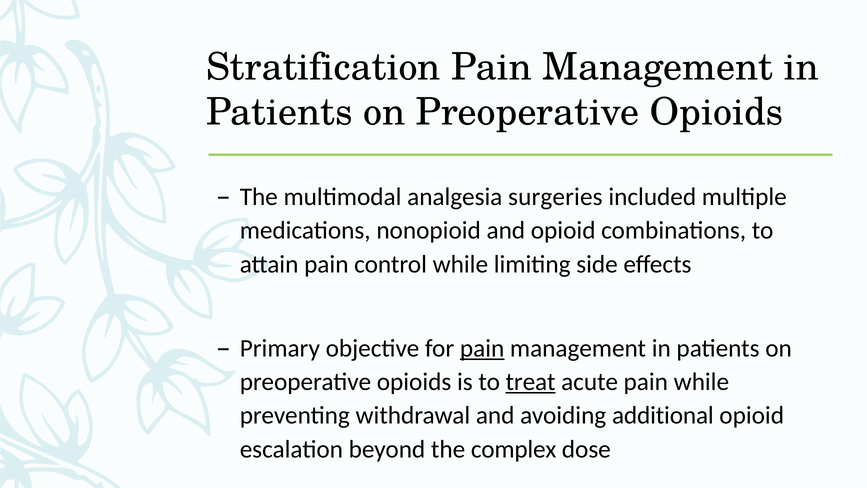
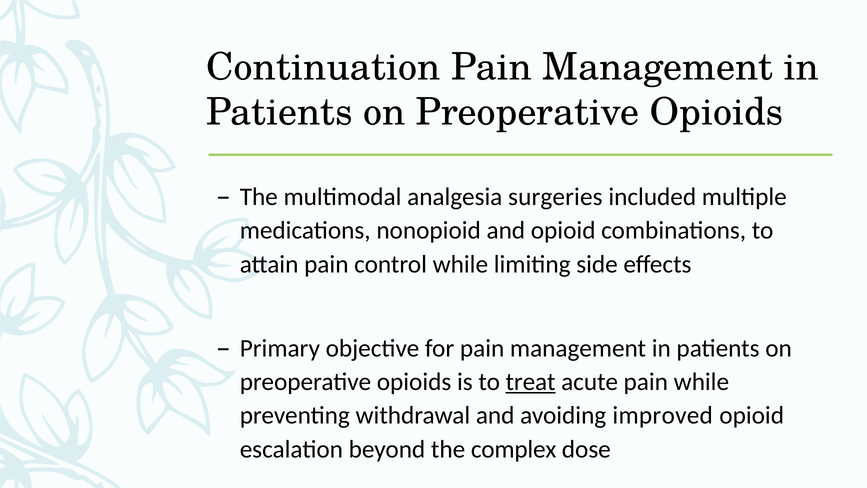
Stratification: Stratification -> Continuation
pain at (482, 348) underline: present -> none
additional: additional -> improved
